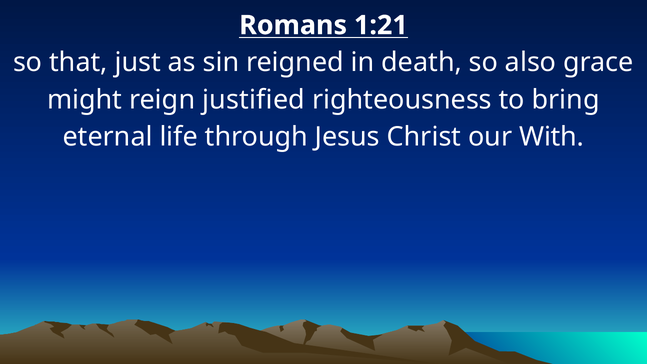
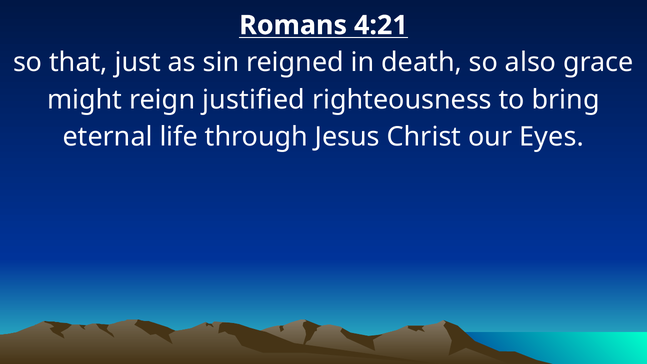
1:21: 1:21 -> 4:21
With: With -> Eyes
